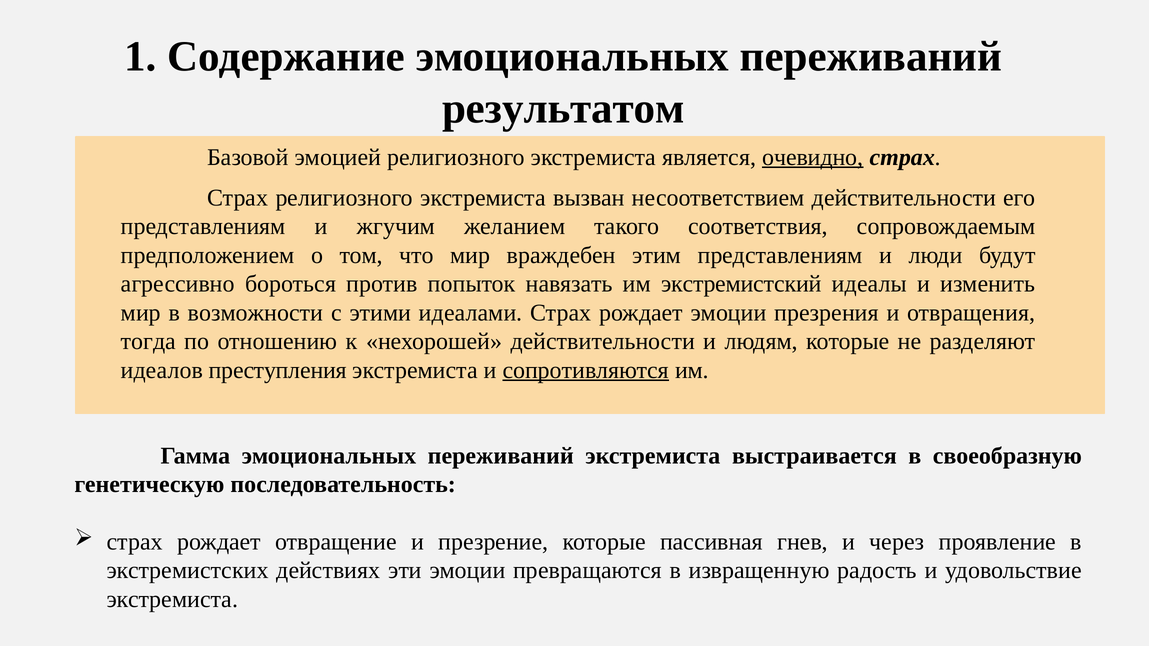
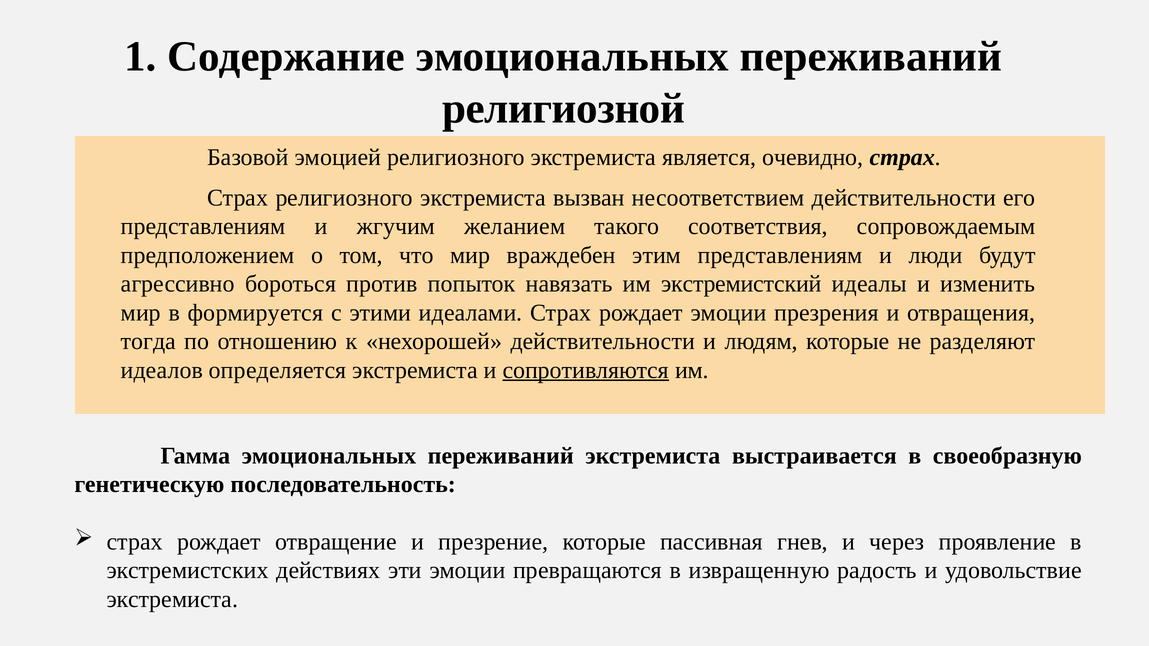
результатом: результатом -> религиозной
очевидно underline: present -> none
возможности: возможности -> формируется
преступления: преступления -> определяется
